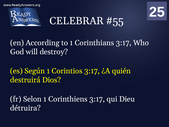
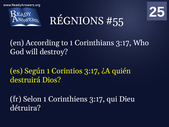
CELEBRAR: CELEBRAR -> RÉGNIONS
